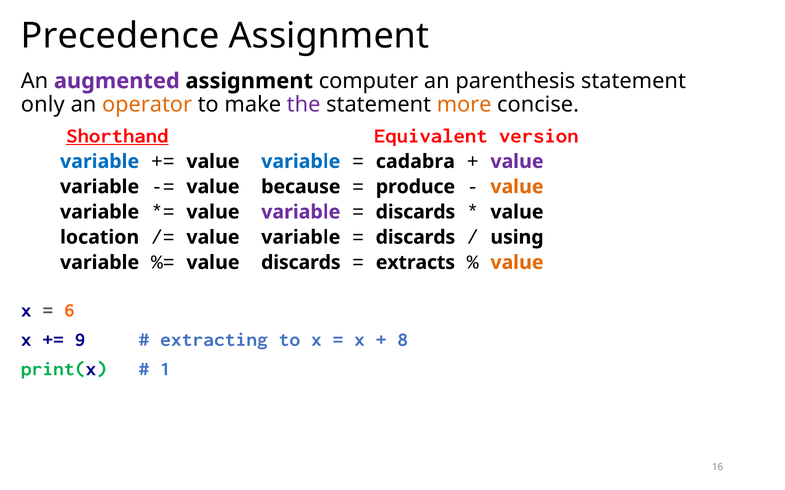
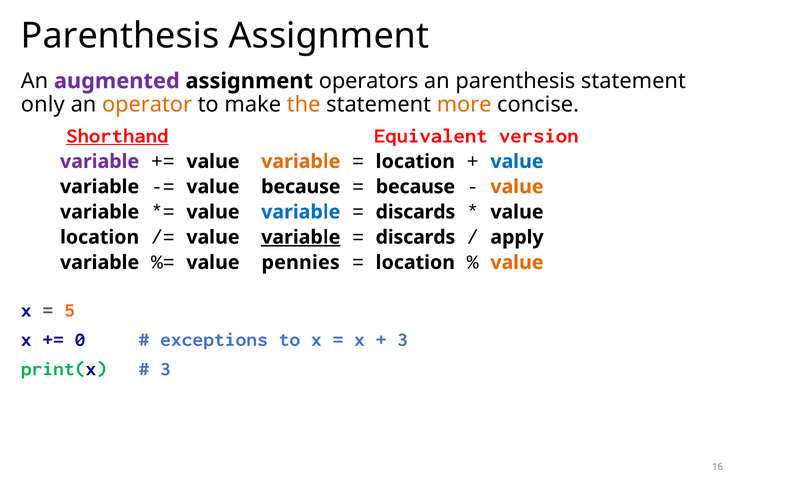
Precedence at (120, 36): Precedence -> Parenthesis
computer: computer -> operators
the colour: purple -> orange
variable at (100, 162) colour: blue -> purple
variable at (301, 162) colour: blue -> orange
cadabra at (415, 162): cadabra -> location
value at (517, 162) colour: purple -> blue
produce at (415, 187): produce -> because
variable at (301, 212) colour: purple -> blue
variable at (301, 238) underline: none -> present
using: using -> apply
value discards: discards -> pennies
extracts at (415, 263): extracts -> location
6: 6 -> 5
9: 9 -> 0
extracting: extracting -> exceptions
8 at (403, 340): 8 -> 3
1 at (165, 369): 1 -> 3
